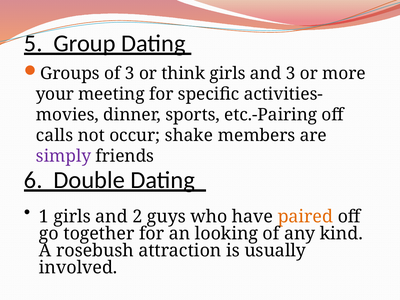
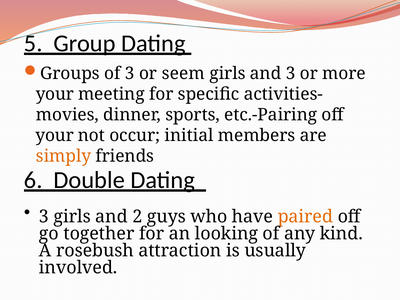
think: think -> seem
calls at (55, 136): calls -> your
shake: shake -> initial
simply colour: purple -> orange
1 at (44, 217): 1 -> 3
